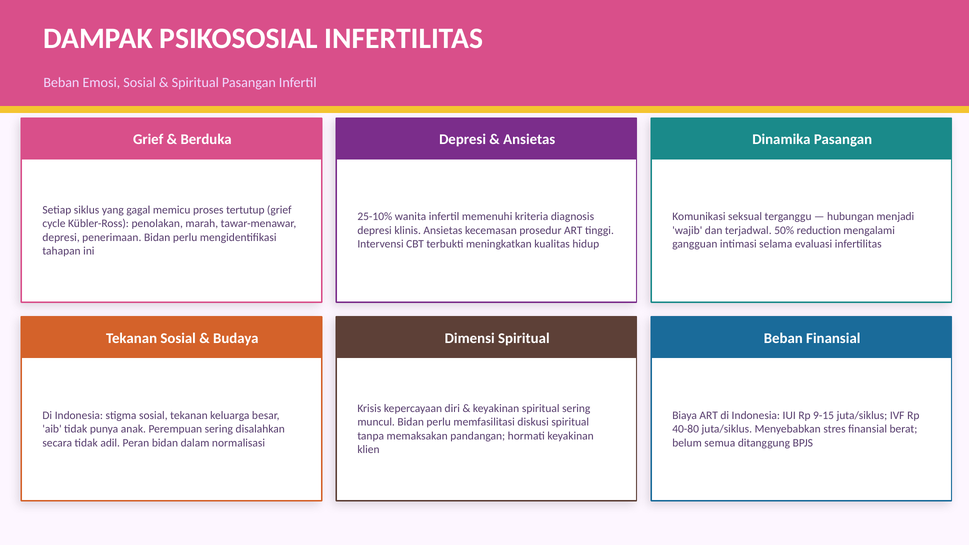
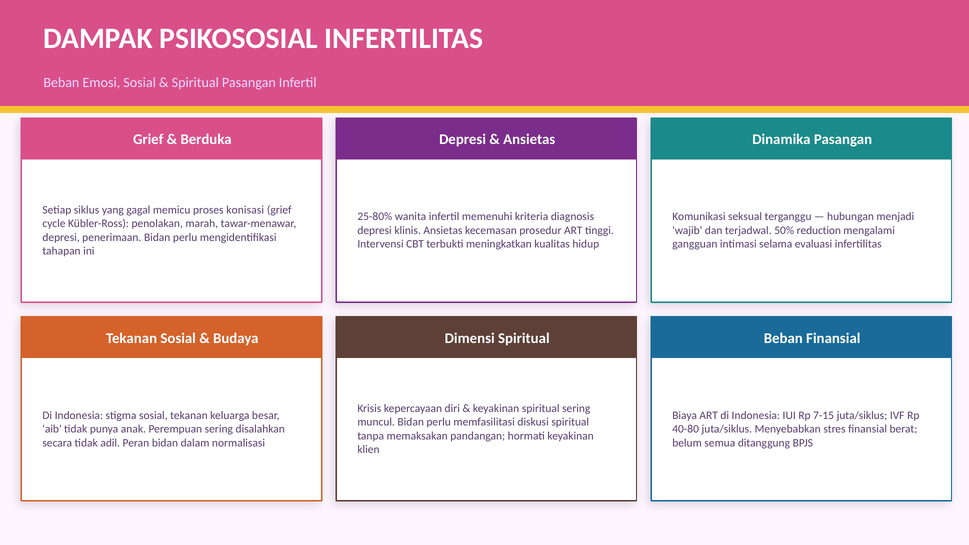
tertutup: tertutup -> konisasi
25-10%: 25-10% -> 25-80%
9-15: 9-15 -> 7-15
